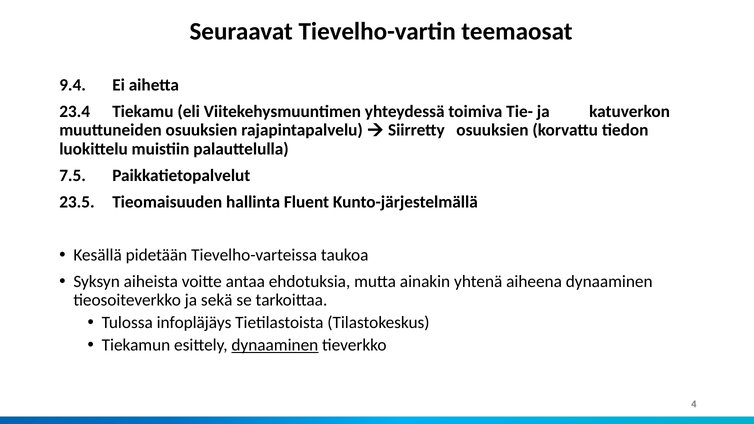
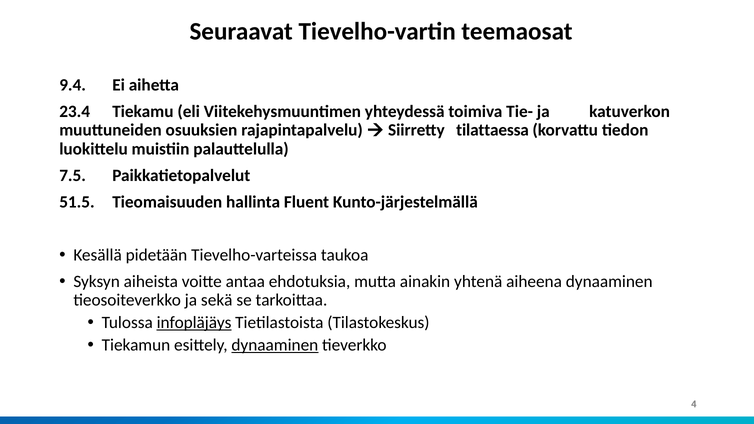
Siirretty osuuksien: osuuksien -> tilattaessa
23.5: 23.5 -> 51.5
infopläjäys underline: none -> present
